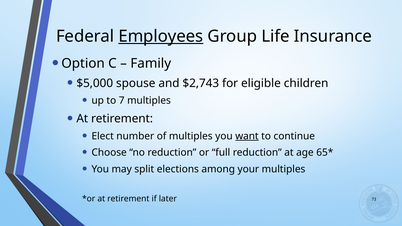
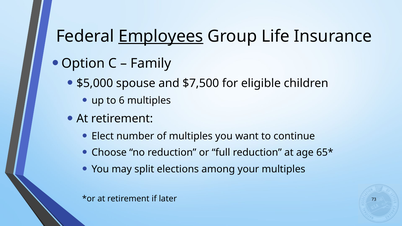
$2,743: $2,743 -> $7,500
7: 7 -> 6
want underline: present -> none
